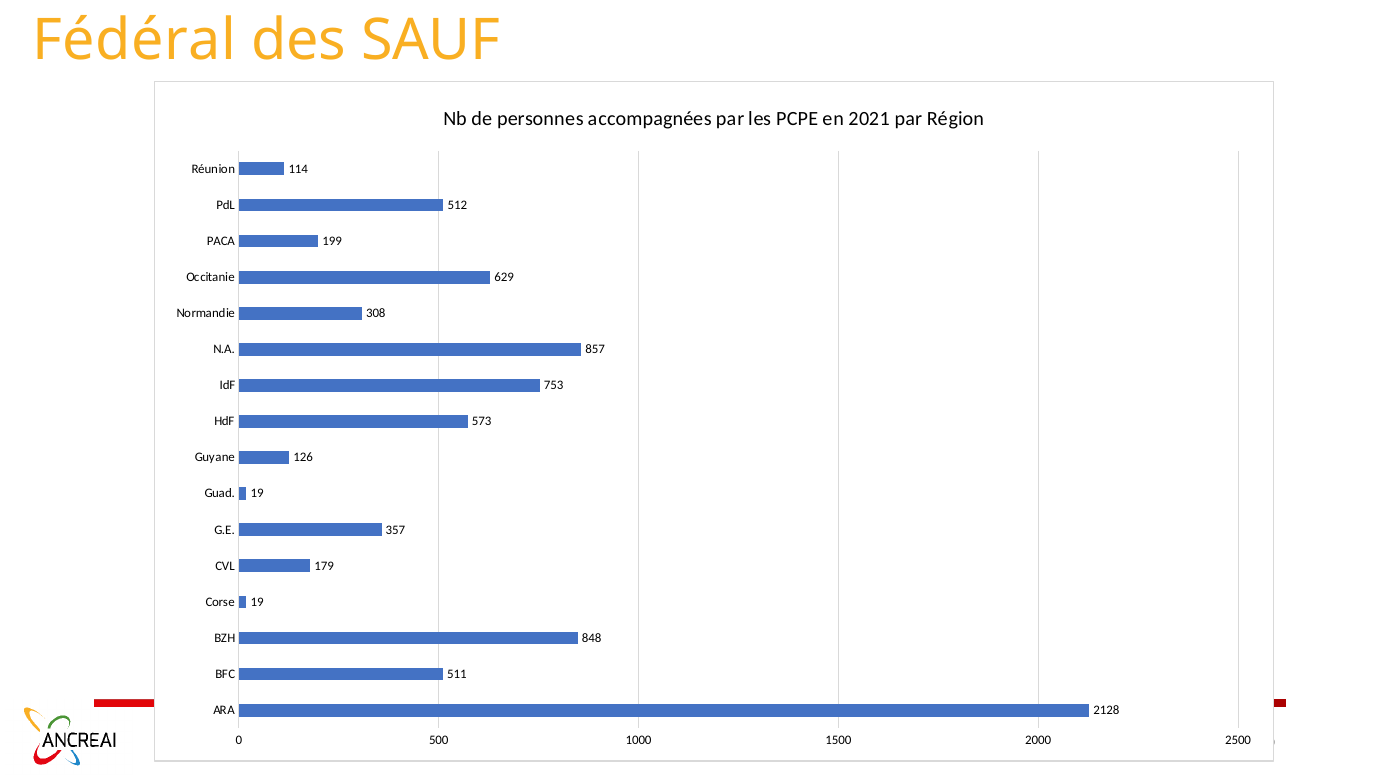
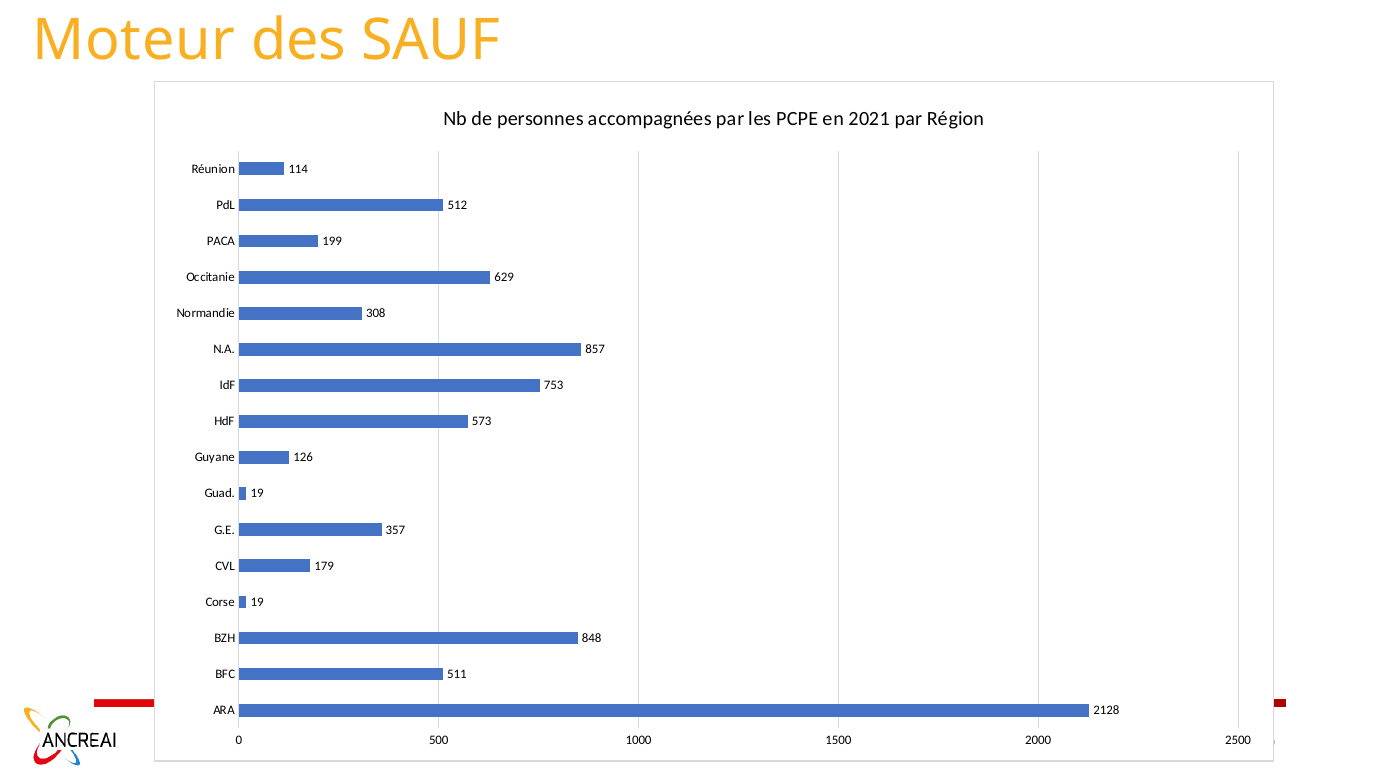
Fédéral: Fédéral -> Moteur
